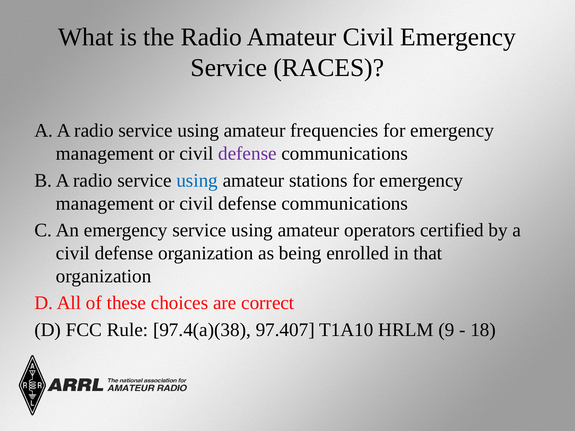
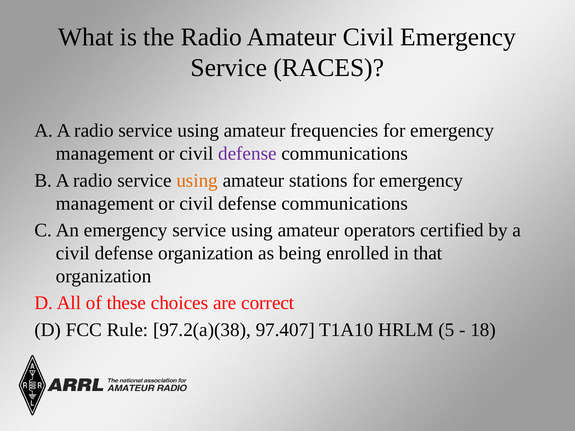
using at (197, 181) colour: blue -> orange
97.4(a)(38: 97.4(a)(38 -> 97.2(a)(38
9: 9 -> 5
